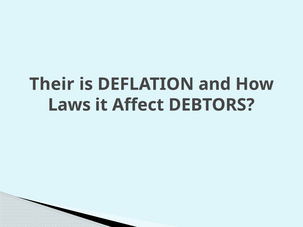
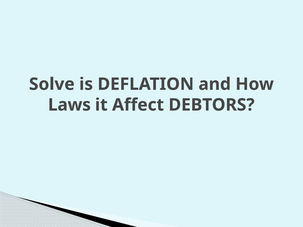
Their: Their -> Solve
